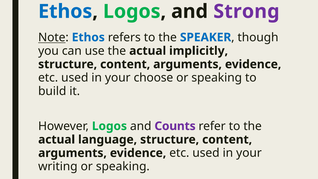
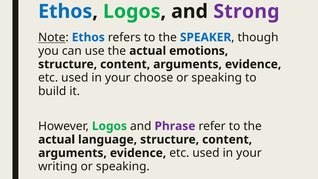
implicitly: implicitly -> emotions
Counts: Counts -> Phrase
